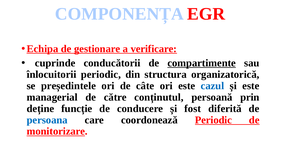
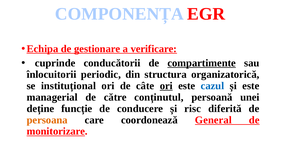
președintele: președintele -> instituțional
ori at (166, 86) underline: none -> present
prin: prin -> unei
fost: fost -> risc
persoana colour: blue -> orange
coordonează Periodic: Periodic -> General
